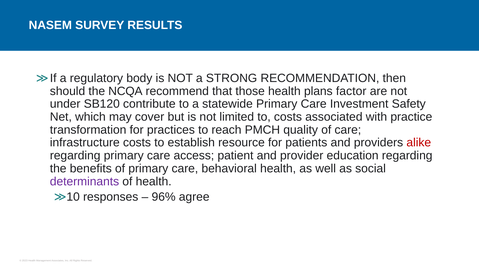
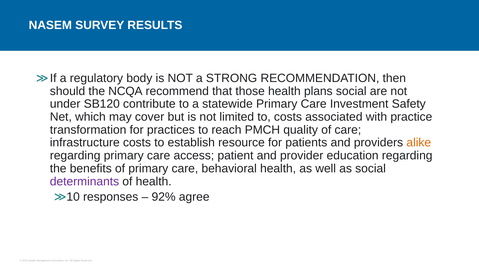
plans factor: factor -> social
alike colour: red -> orange
96%: 96% -> 92%
